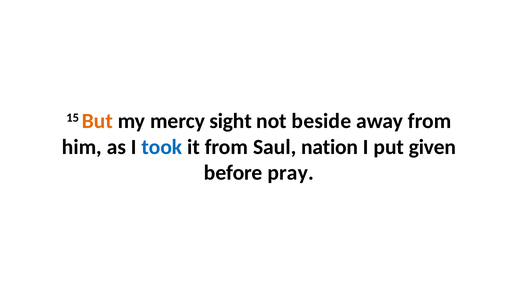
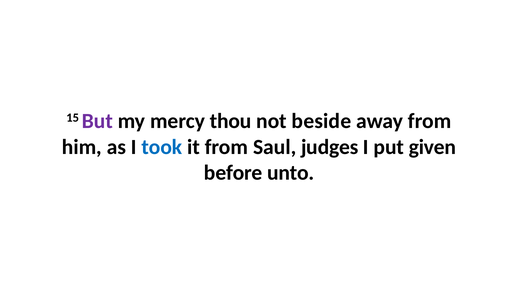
But colour: orange -> purple
sight: sight -> thou
nation: nation -> judges
pray: pray -> unto
